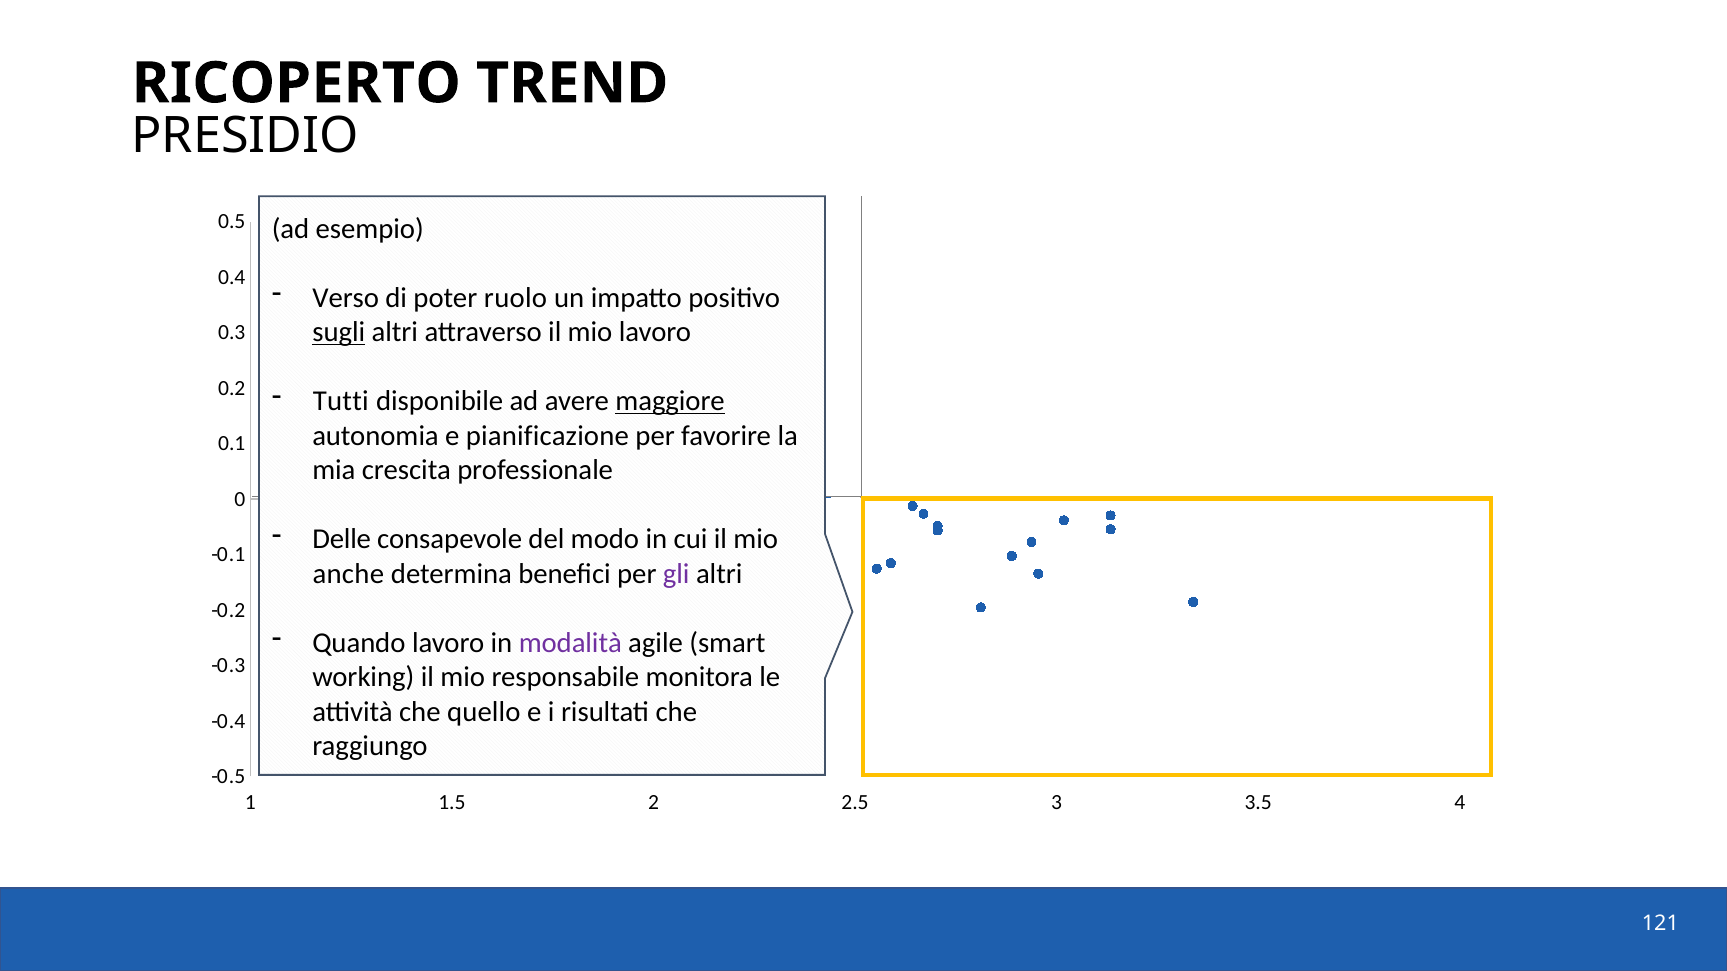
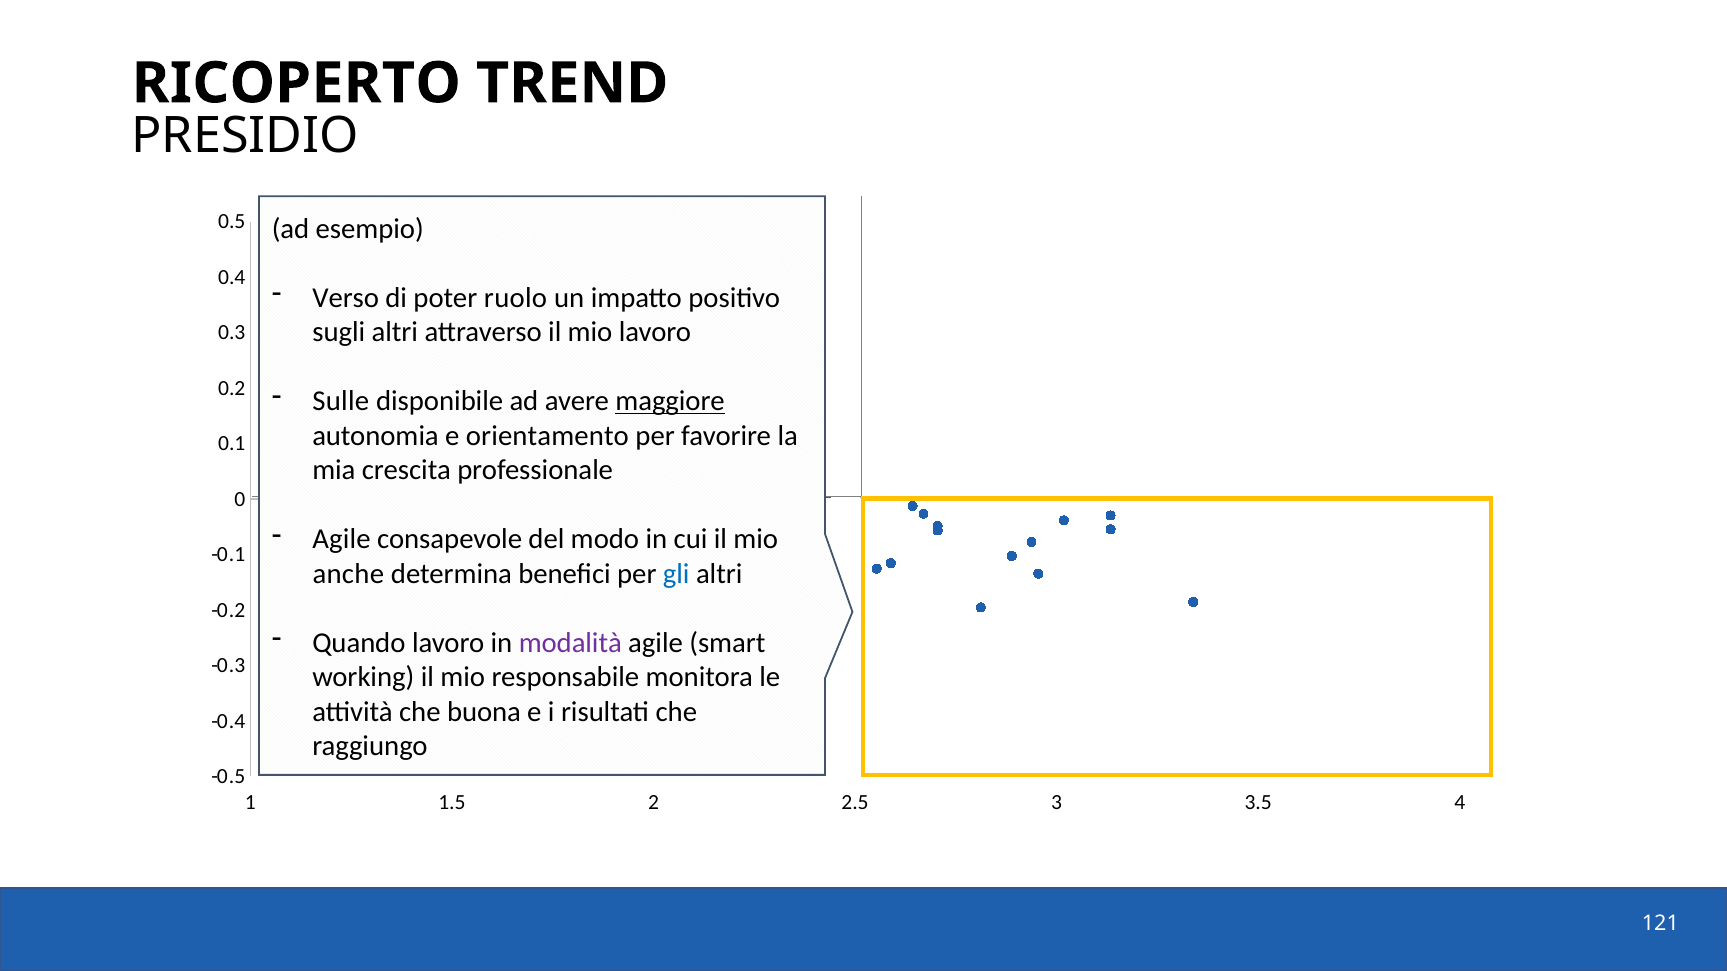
sugli underline: present -> none
Tutti: Tutti -> Sulle
pianificazione: pianificazione -> orientamento
Delle at (342, 540): Delle -> Agile
gli colour: purple -> blue
quello: quello -> buona
